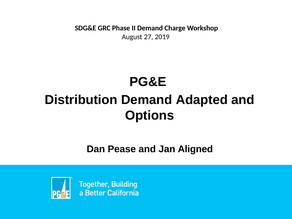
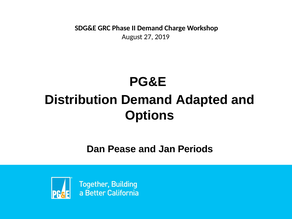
Aligned: Aligned -> Periods
